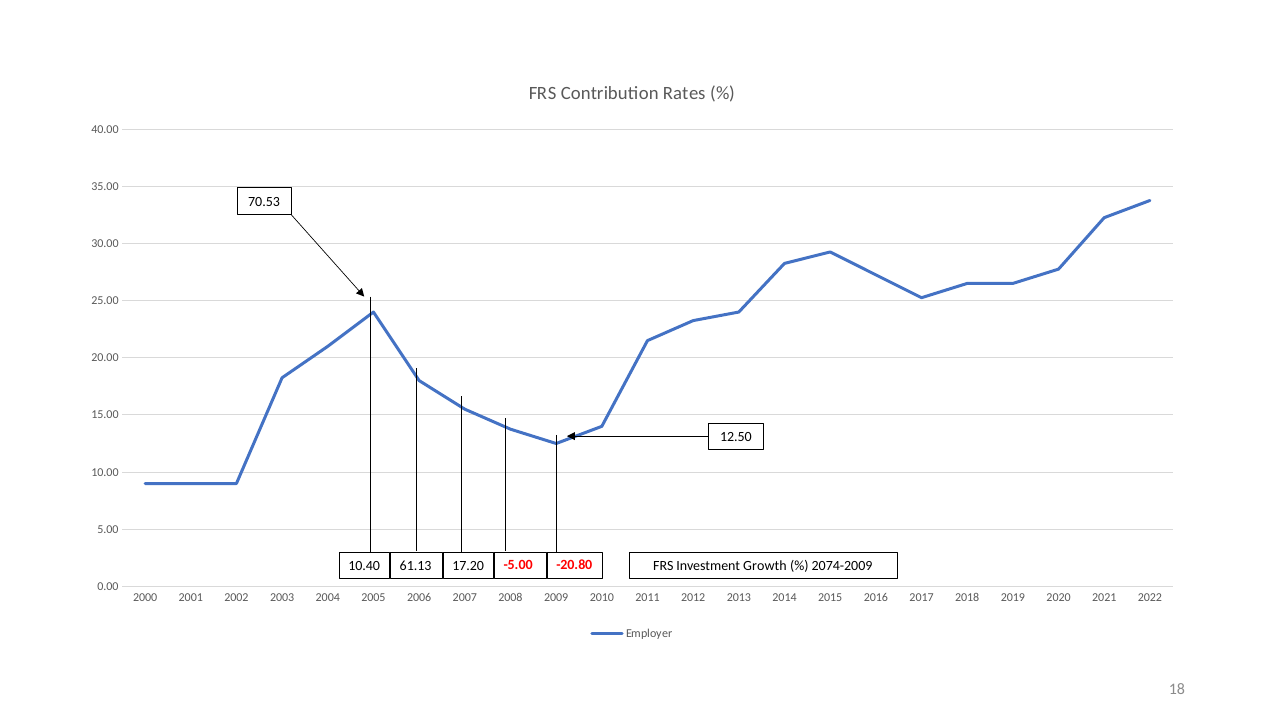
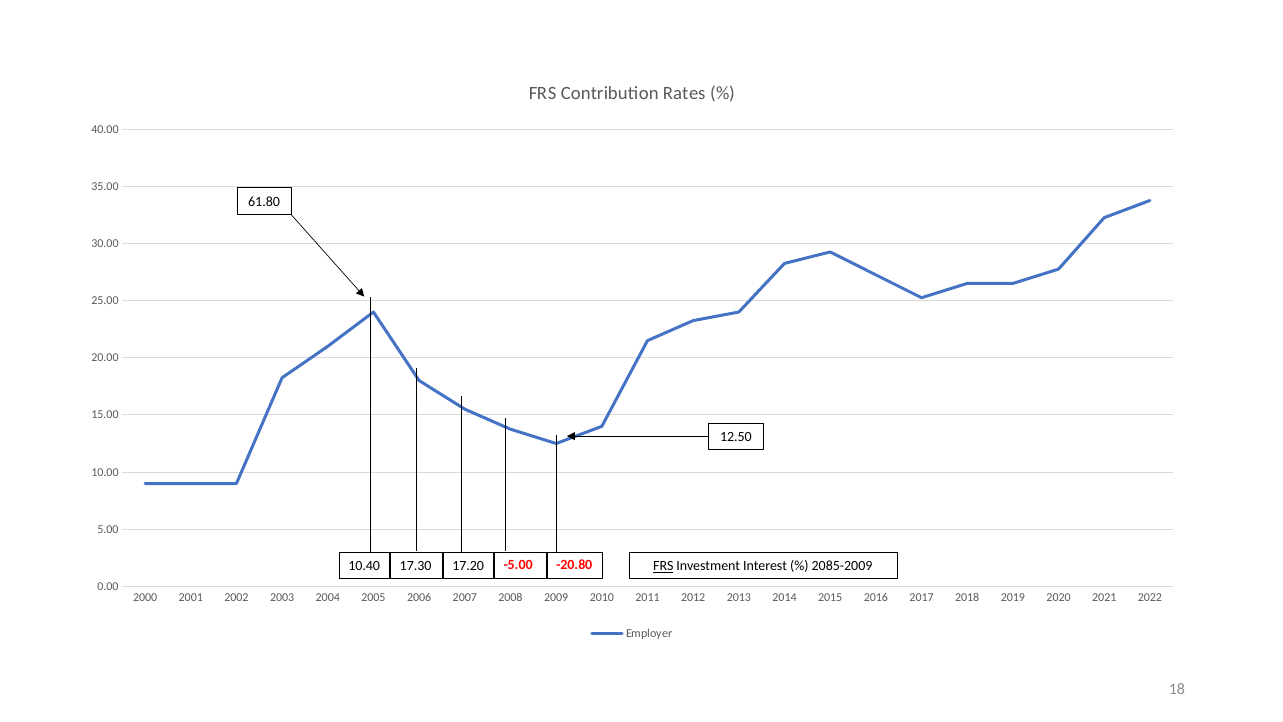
70.53: 70.53 -> 61.80
61.13: 61.13 -> 17.30
FRS at (663, 566) underline: none -> present
Growth: Growth -> Interest
2074-2009: 2074-2009 -> 2085-2009
